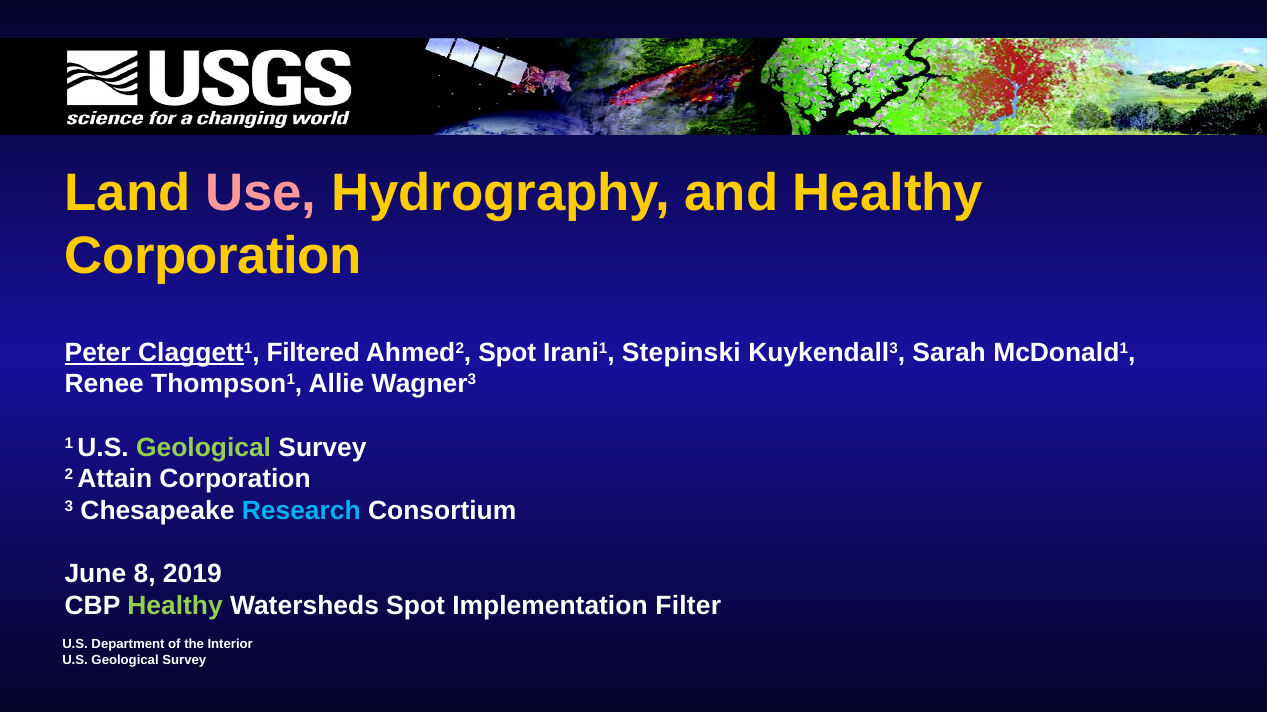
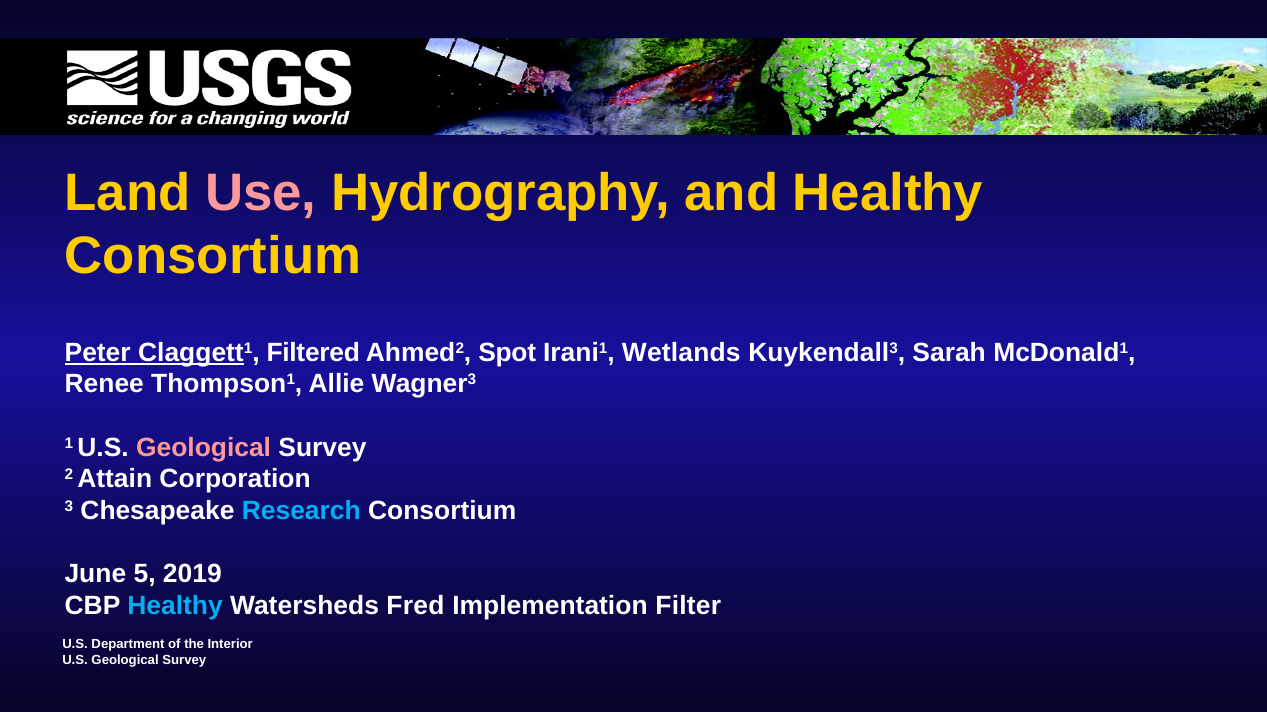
Corporation at (213, 256): Corporation -> Consortium
Stepinski: Stepinski -> Wetlands
Geological at (204, 448) colour: light green -> pink
8: 8 -> 5
Healthy at (175, 606) colour: light green -> light blue
Watersheds Spot: Spot -> Fred
